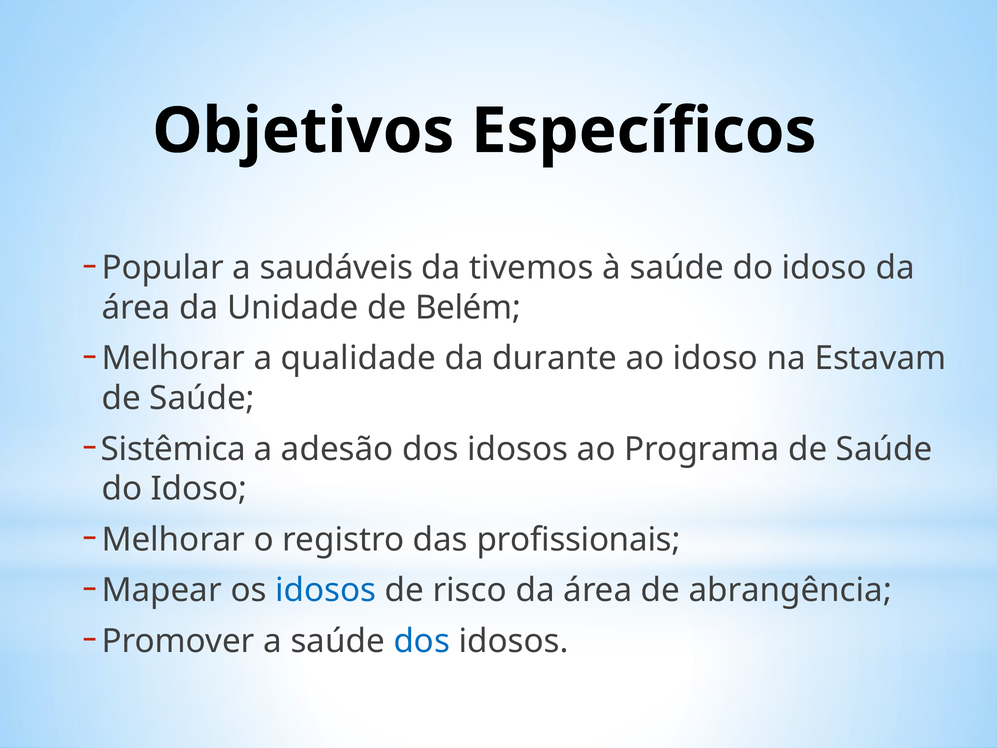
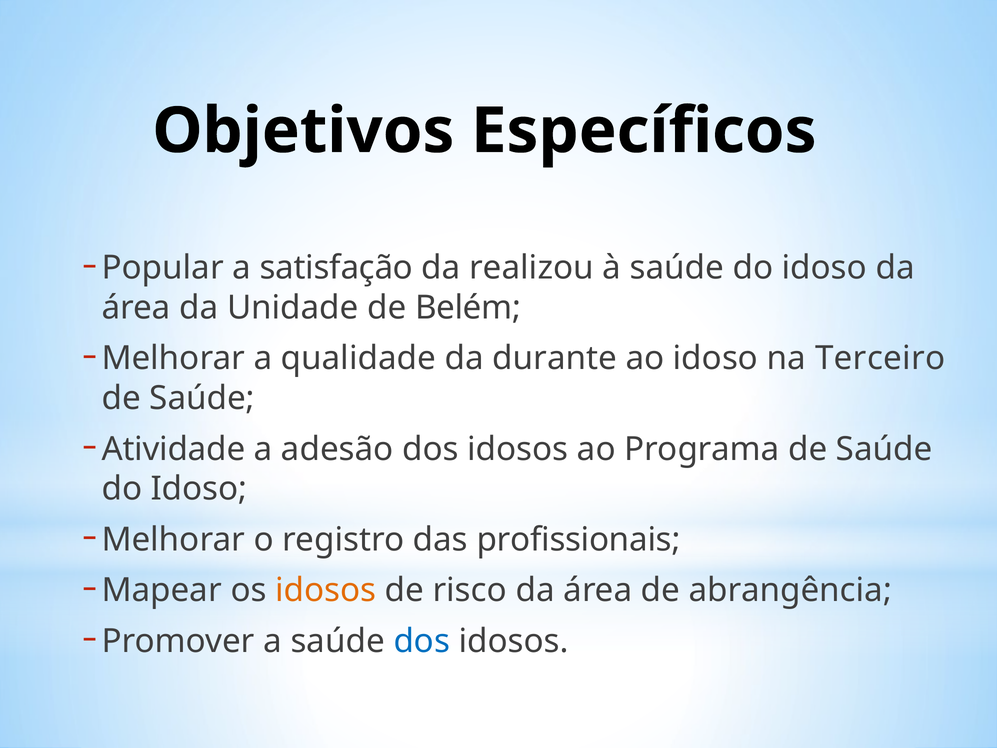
saudáveis: saudáveis -> satisfação
tivemos: tivemos -> realizou
Estavam: Estavam -> Terceiro
Sistêmica: Sistêmica -> Atividade
idosos at (326, 590) colour: blue -> orange
